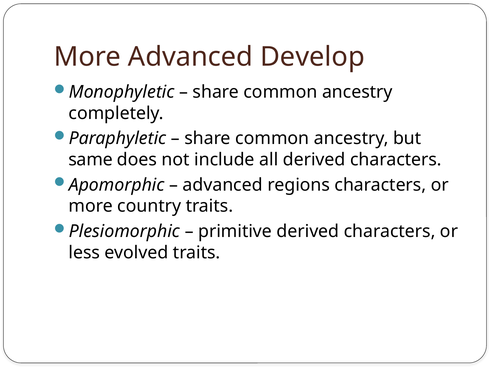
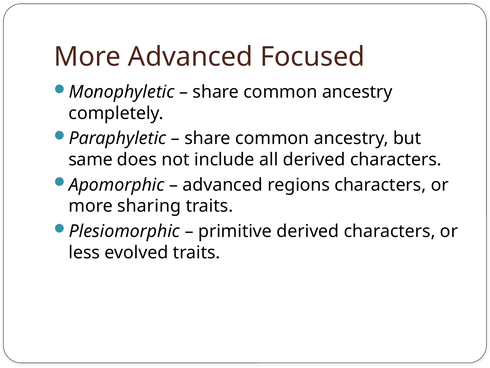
Develop: Develop -> Focused
country: country -> sharing
